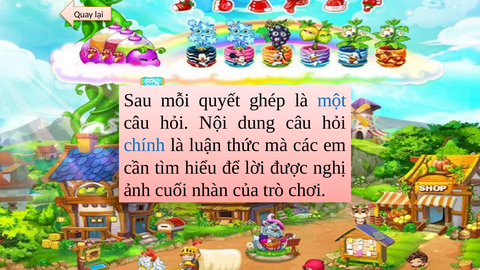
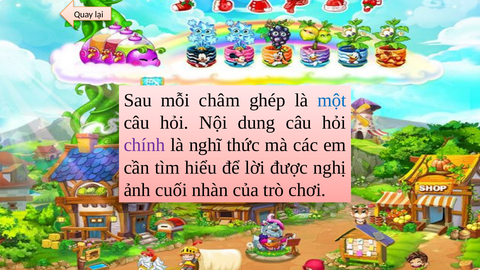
quyết: quyết -> châm
chính colour: blue -> purple
luận: luận -> nghĩ
